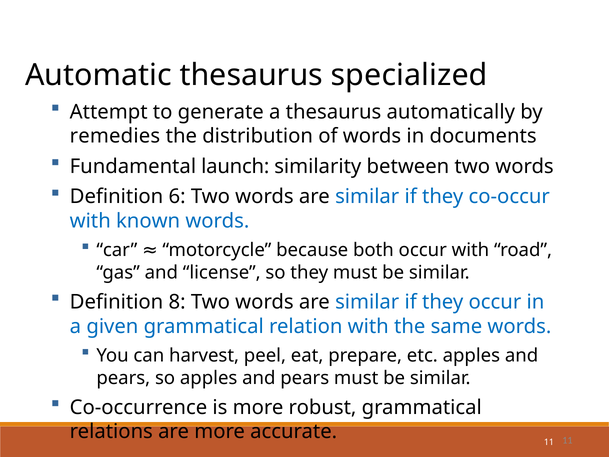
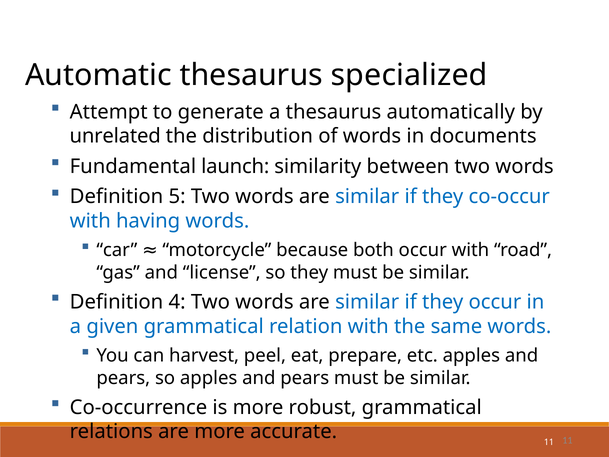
remedies: remedies -> unrelated
6: 6 -> 5
known: known -> having
8: 8 -> 4
